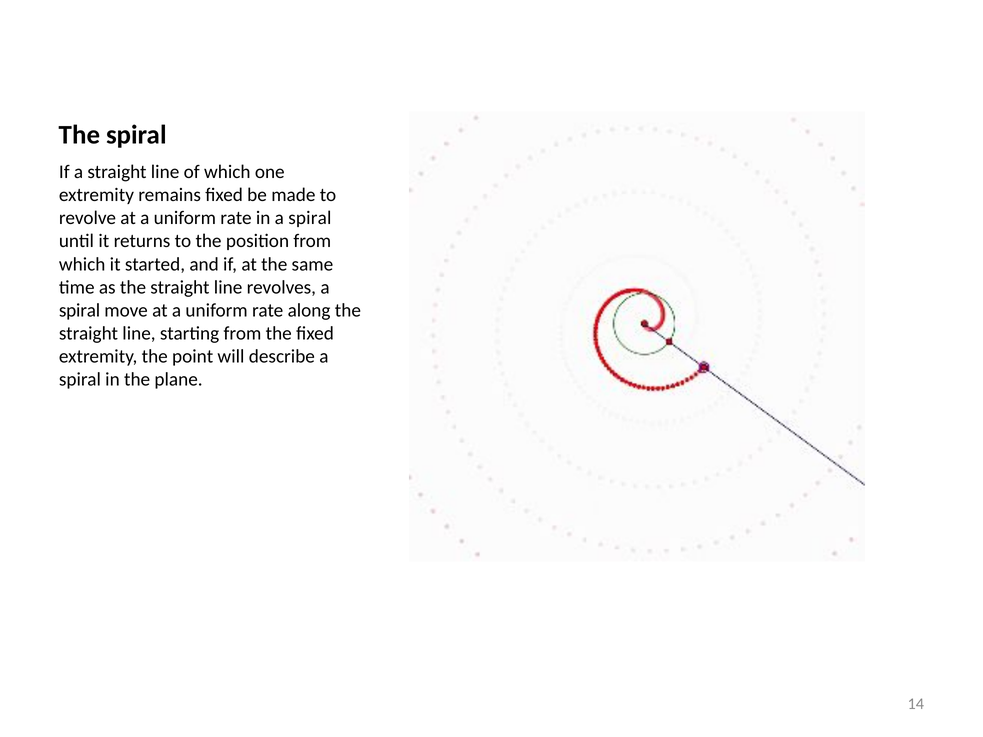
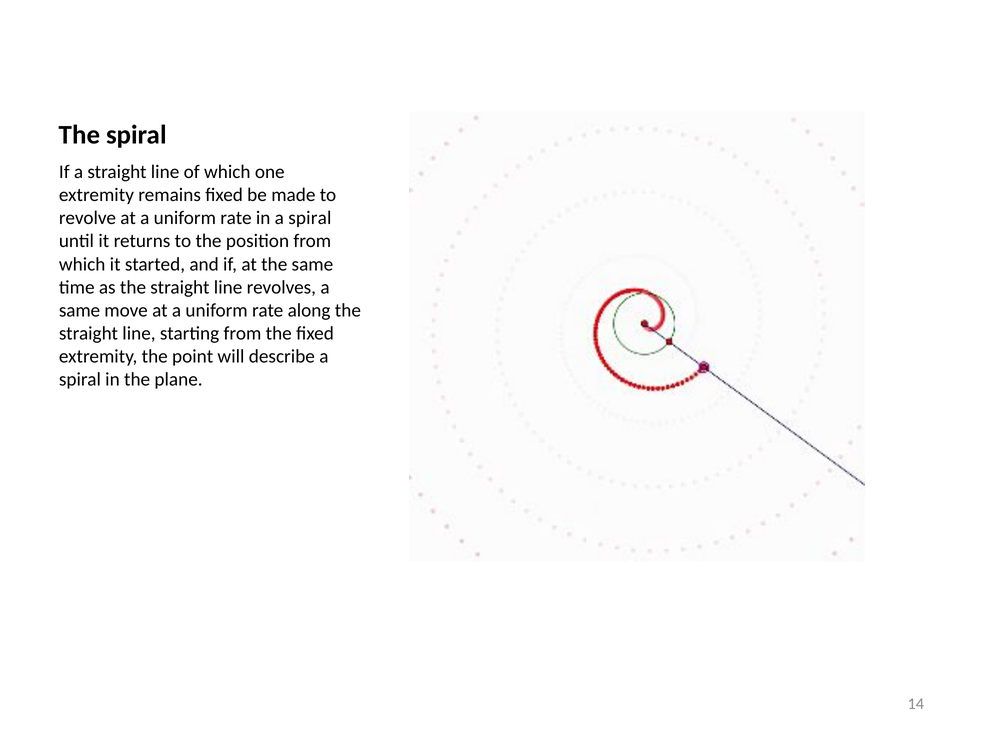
spiral at (80, 310): spiral -> same
